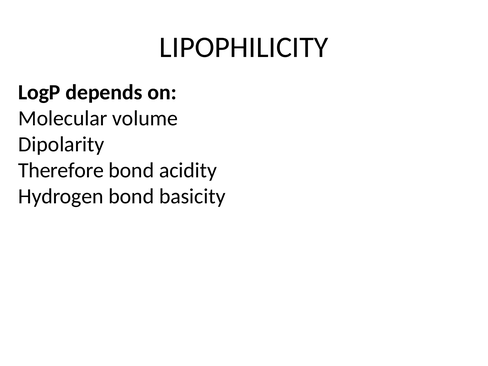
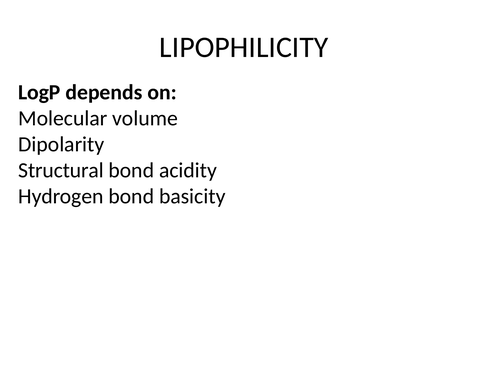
Therefore: Therefore -> Structural
